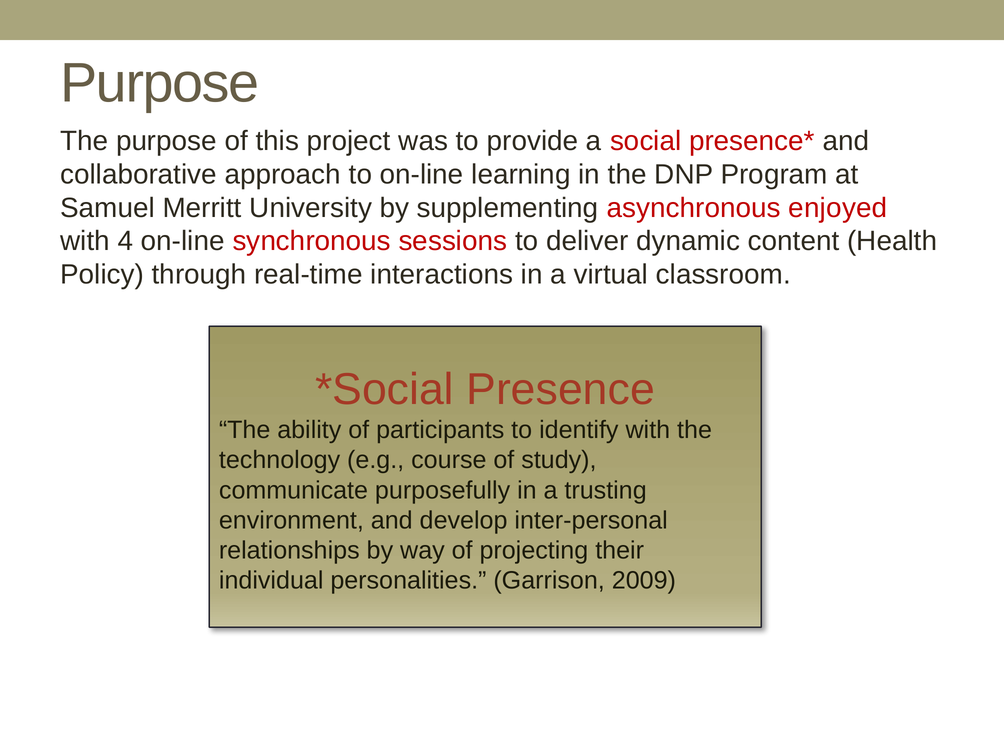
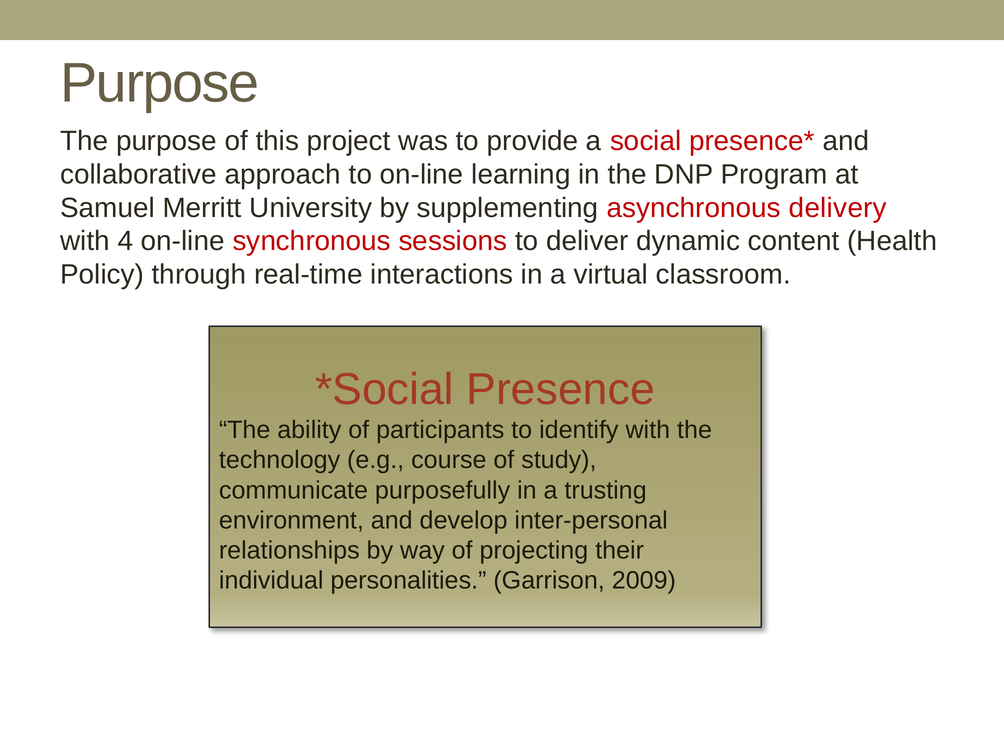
enjoyed: enjoyed -> delivery
